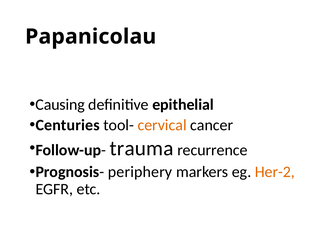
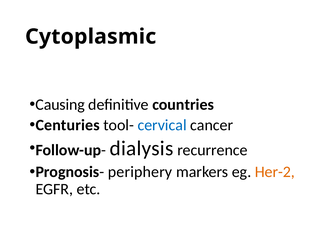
Papanicolau: Papanicolau -> Cytoplasmic
epithelial: epithelial -> countries
cervical colour: orange -> blue
trauma: trauma -> dialysis
